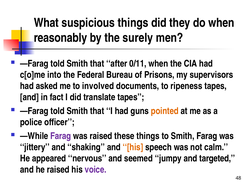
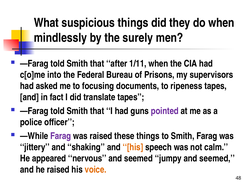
reasonably: reasonably -> mindlessly
0/11: 0/11 -> 1/11
involved: involved -> focusing
pointed colour: orange -> purple
jumpy and targeted: targeted -> seemed
voice colour: purple -> orange
